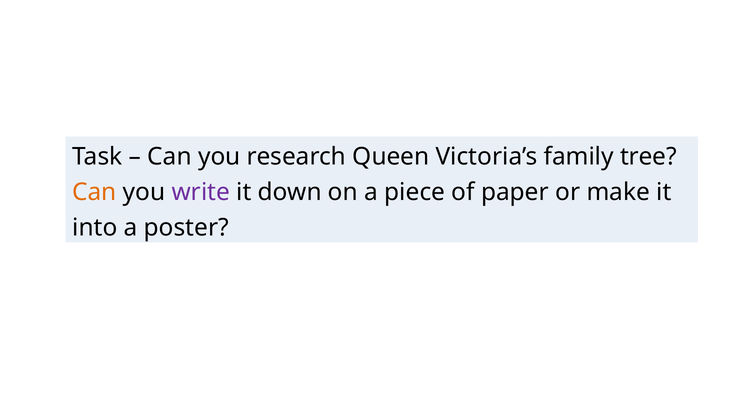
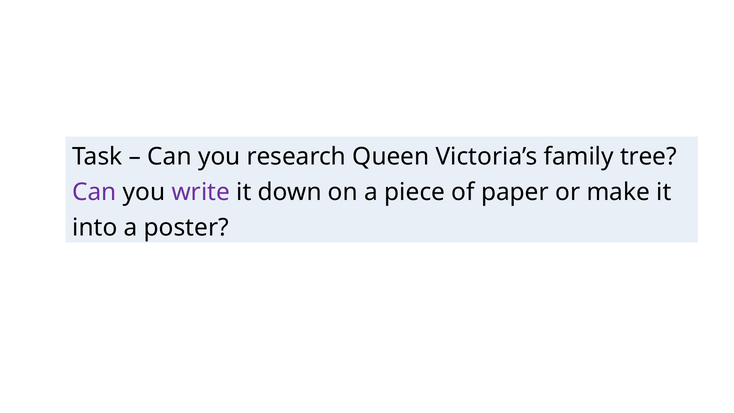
Can at (94, 192) colour: orange -> purple
